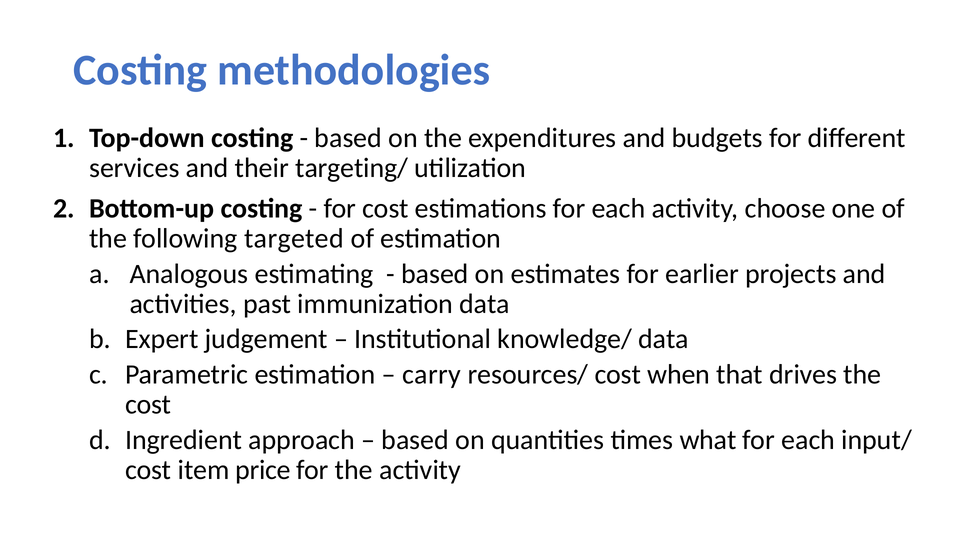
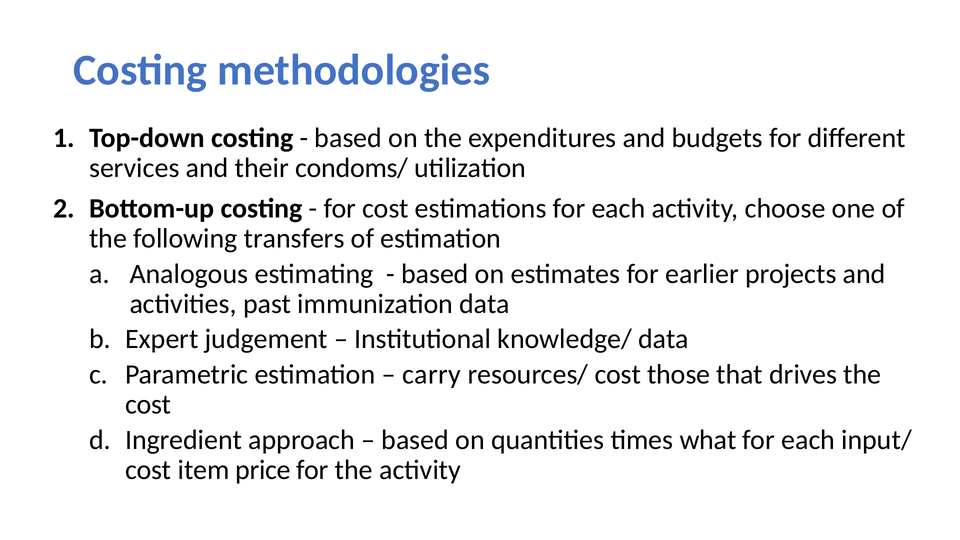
targeting/: targeting/ -> condoms/
targeted: targeted -> transfers
when: when -> those
